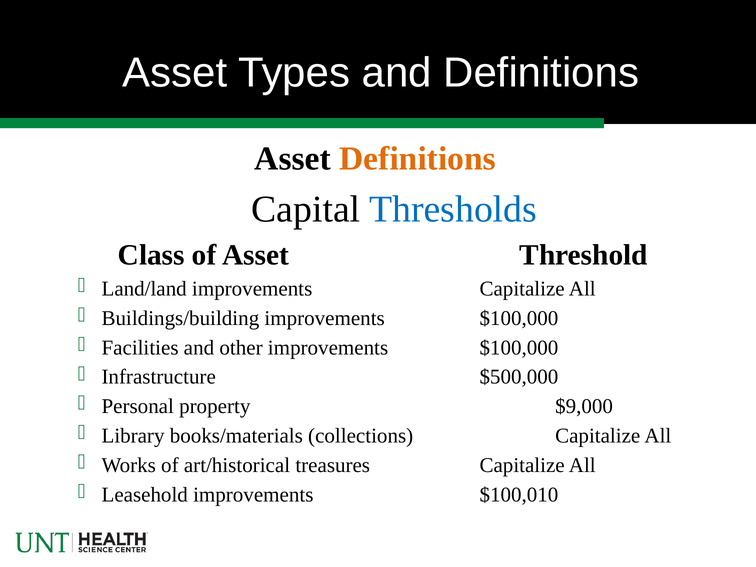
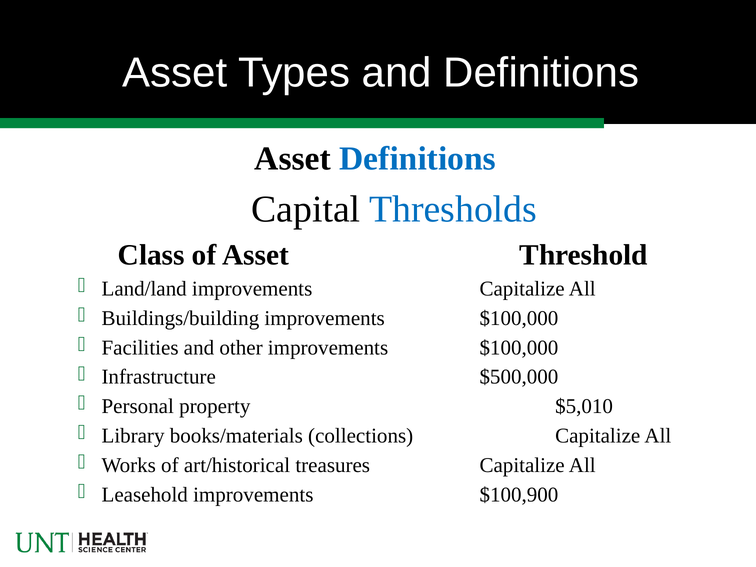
Definitions at (418, 159) colour: orange -> blue
$9,000: $9,000 -> $5,010
$100,010: $100,010 -> $100,900
